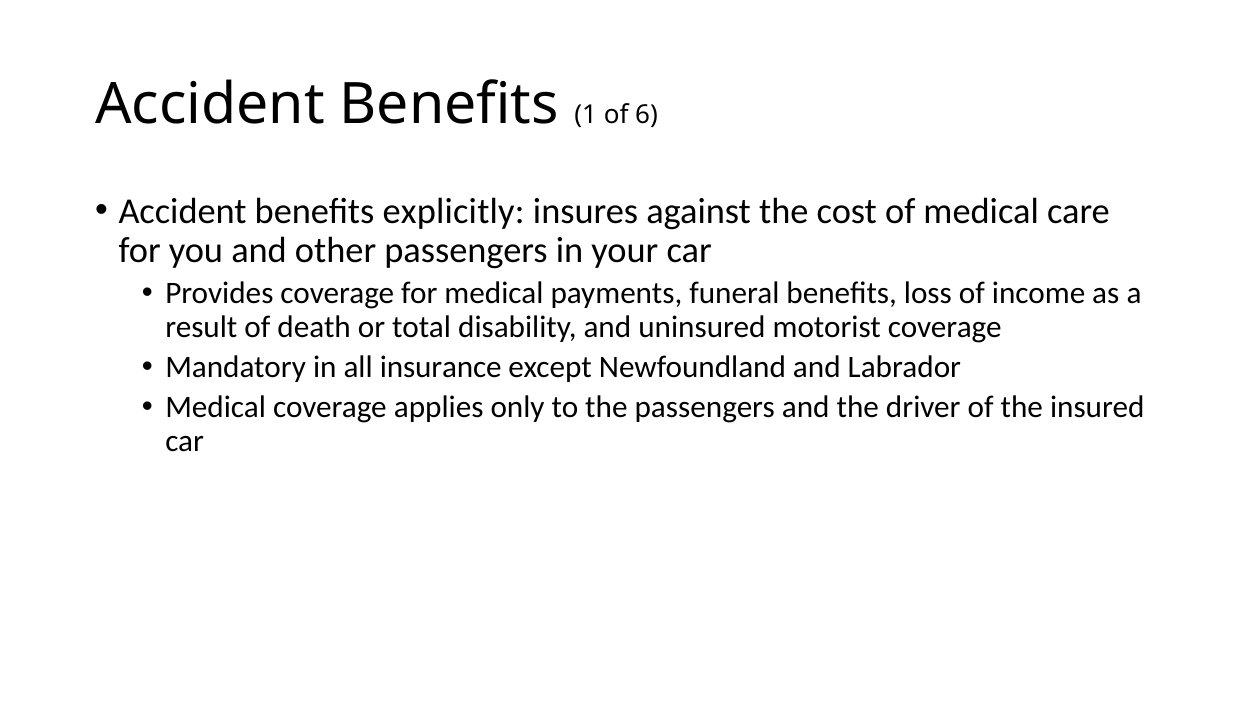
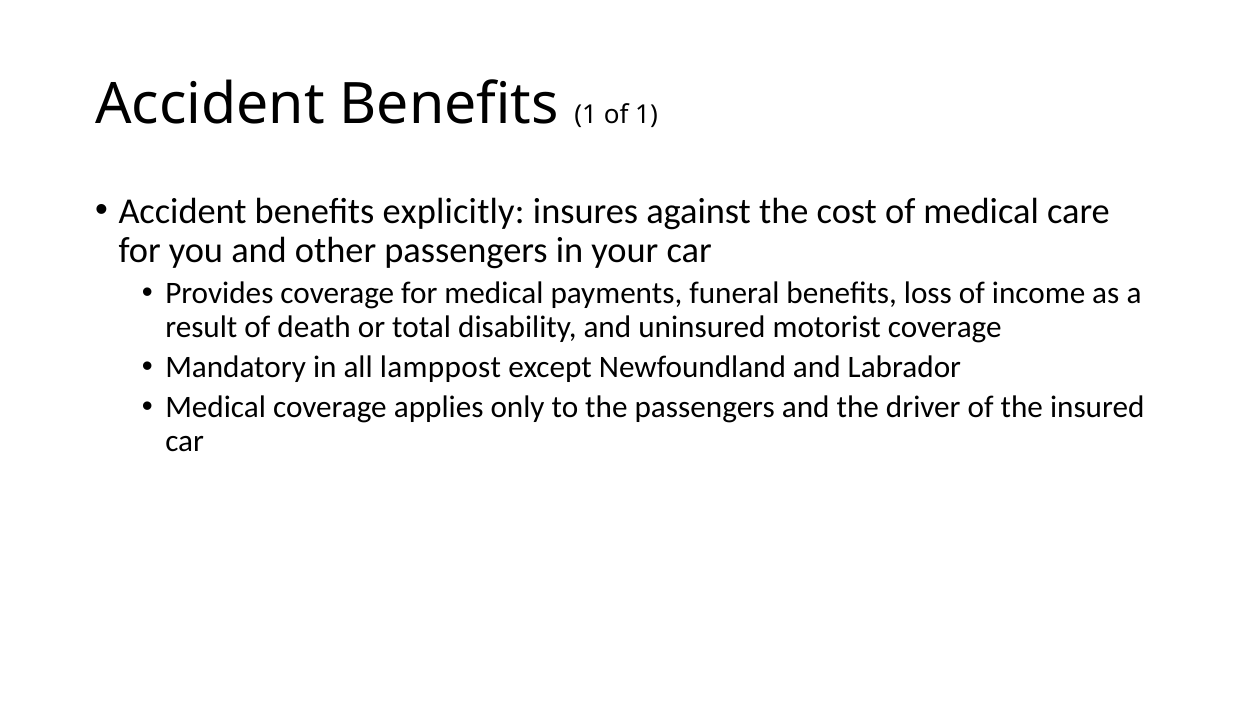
of 6: 6 -> 1
insurance: insurance -> lamppost
